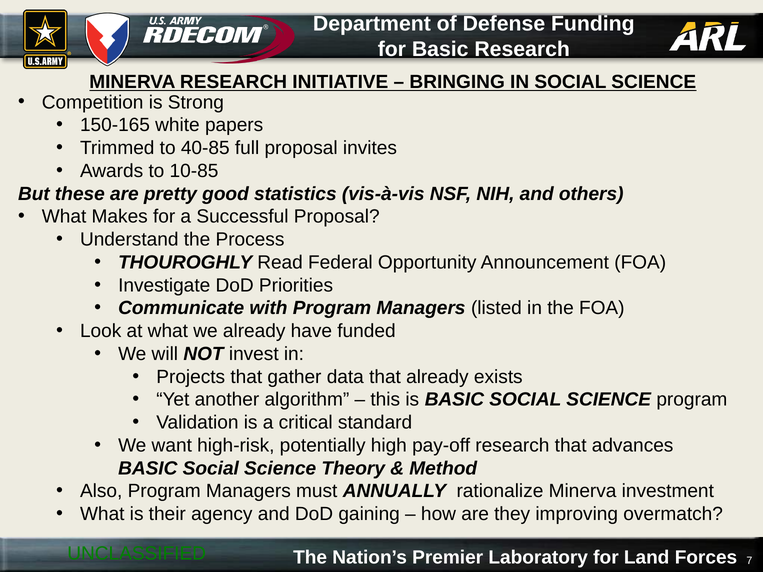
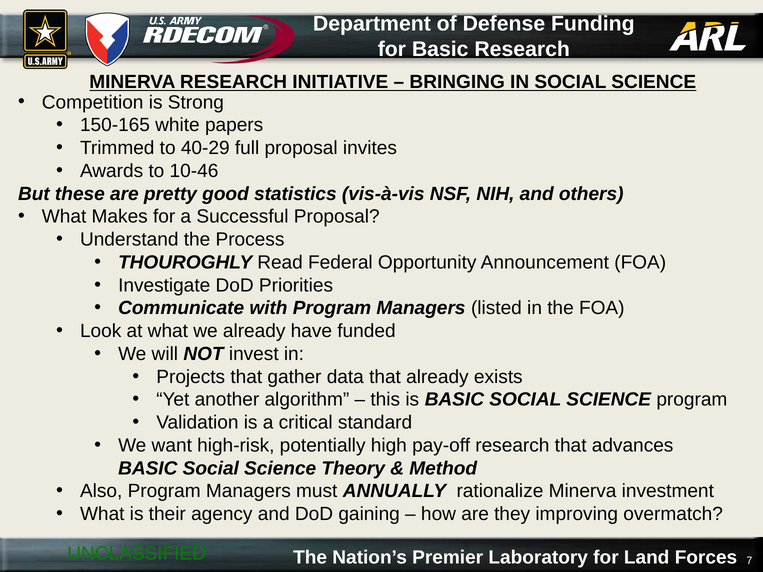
40-85: 40-85 -> 40-29
10-85: 10-85 -> 10-46
